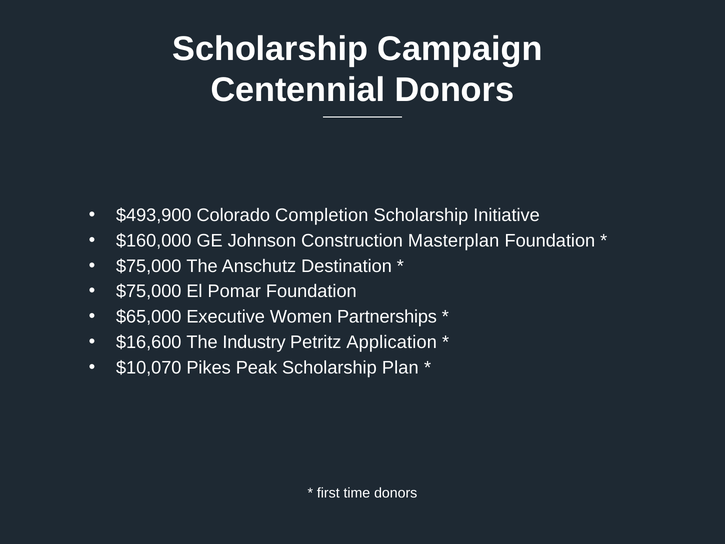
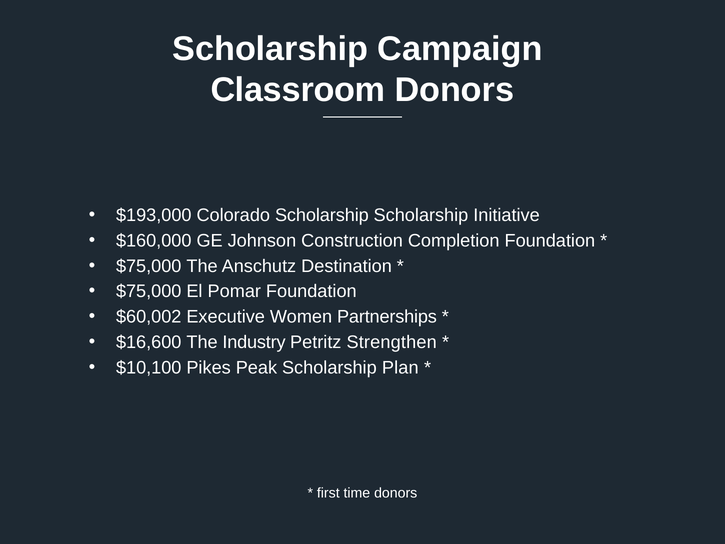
Centennial: Centennial -> Classroom
$493,900: $493,900 -> $193,000
Colorado Completion: Completion -> Scholarship
Masterplan: Masterplan -> Completion
$65,000: $65,000 -> $60,002
Application: Application -> Strengthen
$10,070: $10,070 -> $10,100
